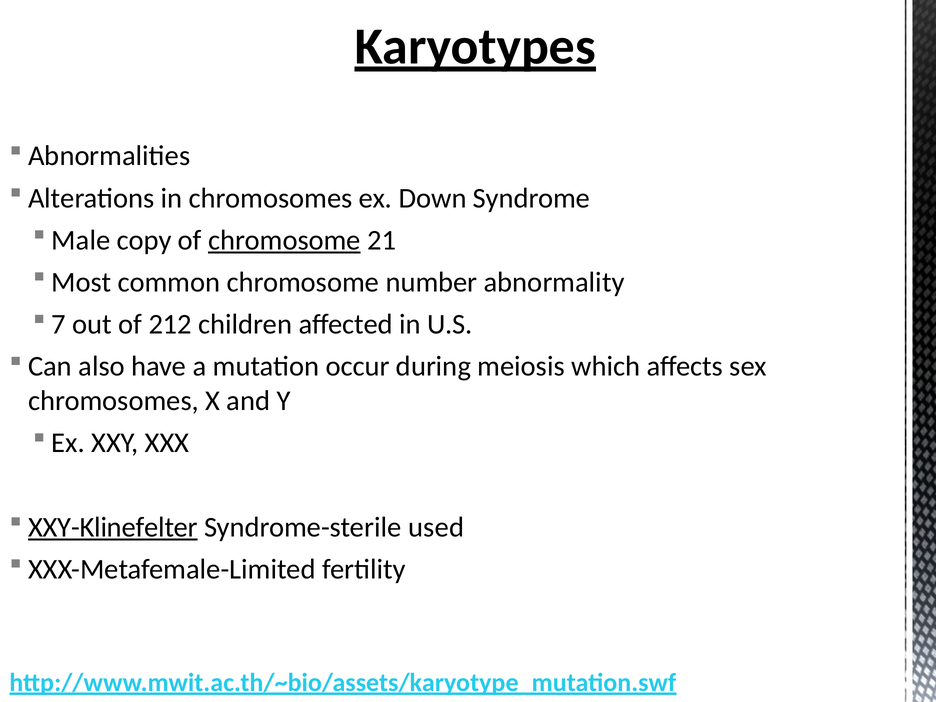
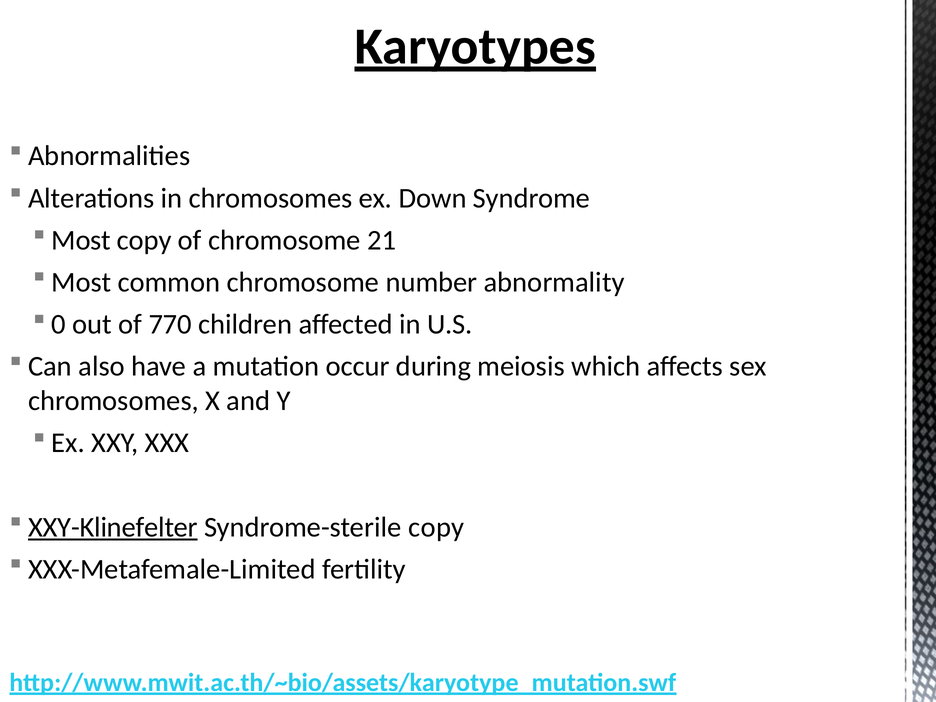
Male at (81, 240): Male -> Most
chromosome at (284, 240) underline: present -> none
7: 7 -> 0
212: 212 -> 770
Syndrome-sterile used: used -> copy
